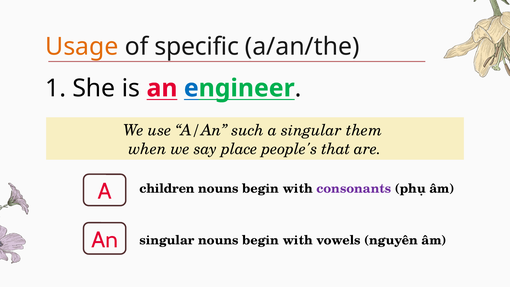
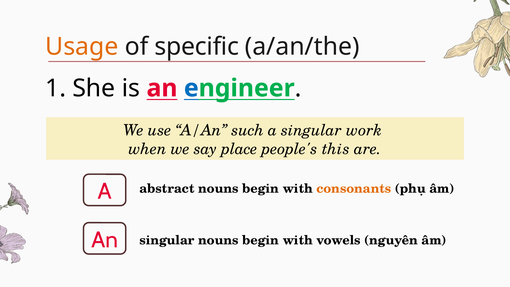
them: them -> work
that: that -> this
children: children -> abstract
consonants colour: purple -> orange
